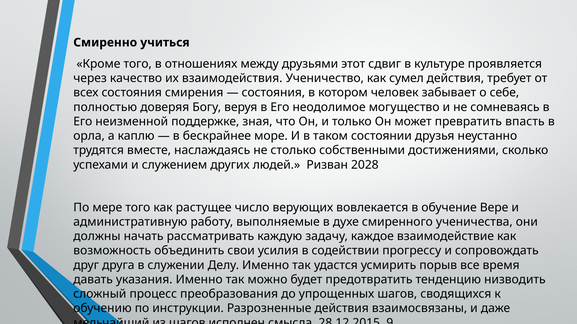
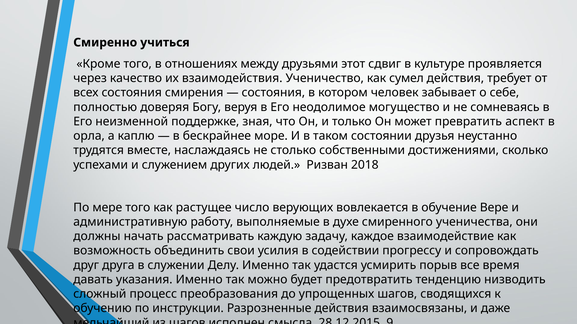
впасть: впасть -> аспект
2028: 2028 -> 2018
